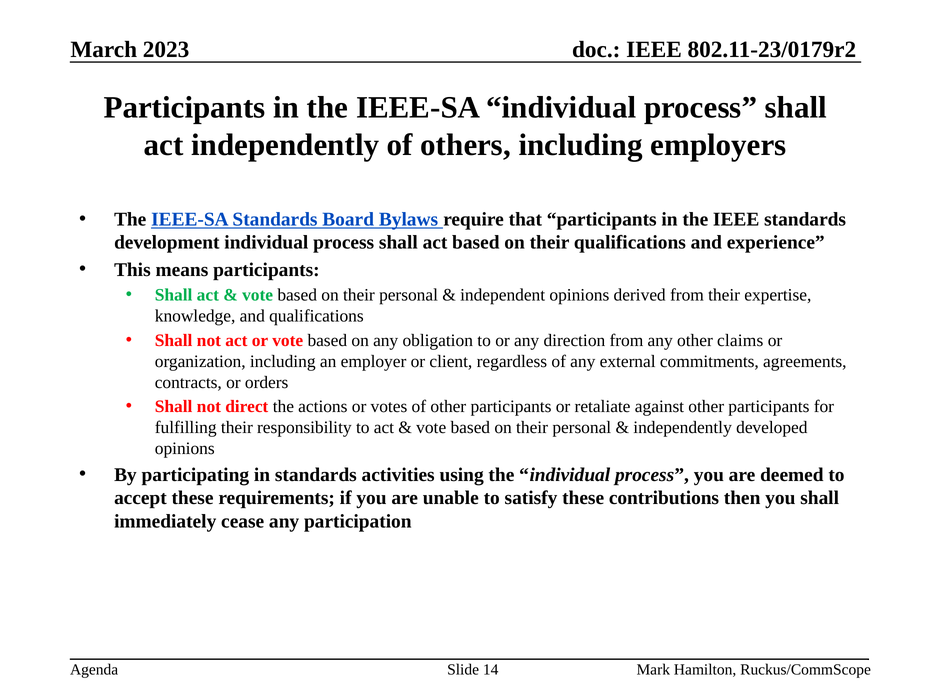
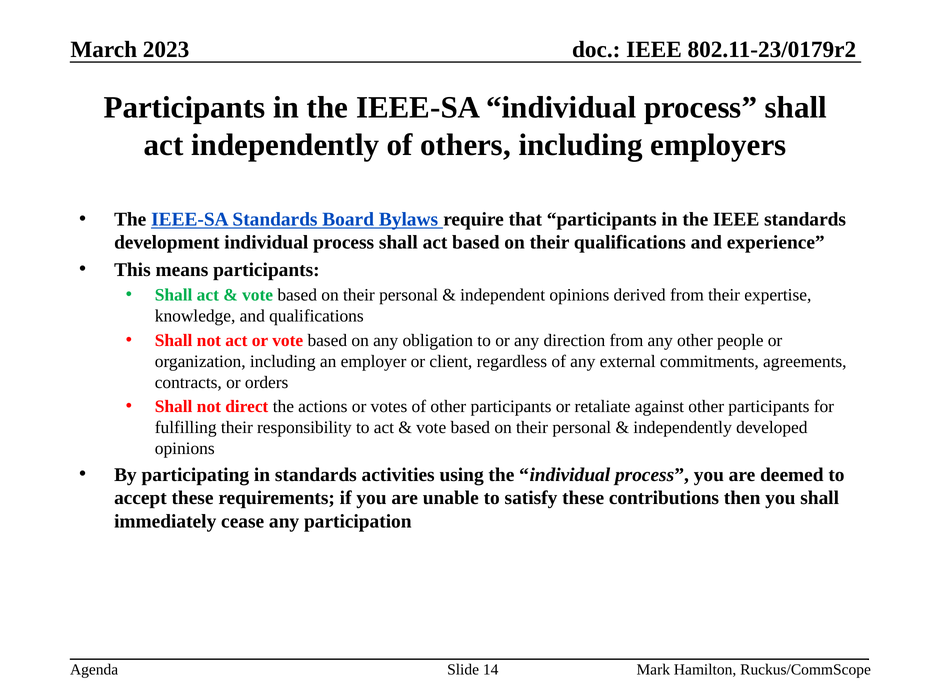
claims: claims -> people
